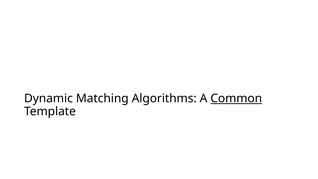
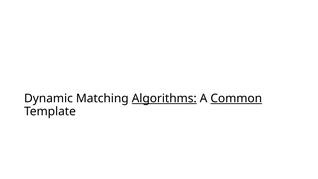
Algorithms underline: none -> present
